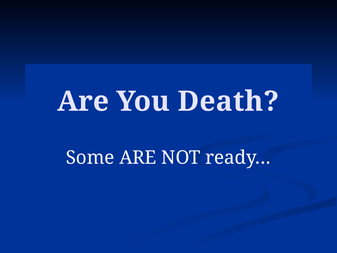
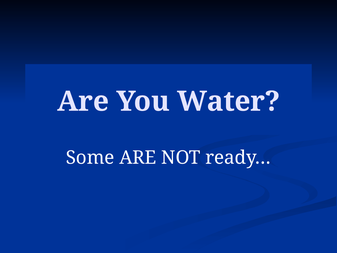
Death: Death -> Water
